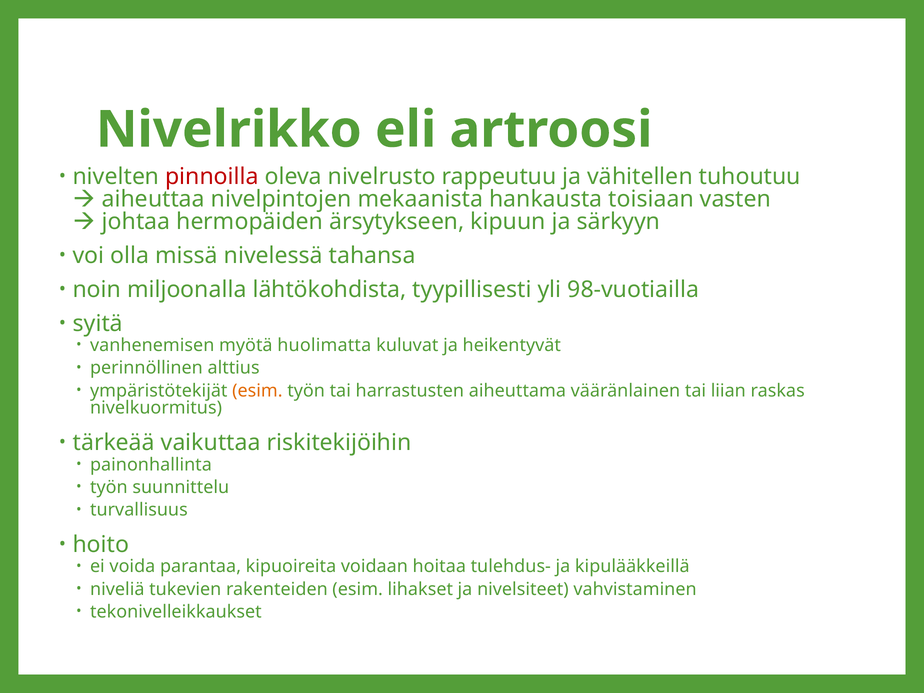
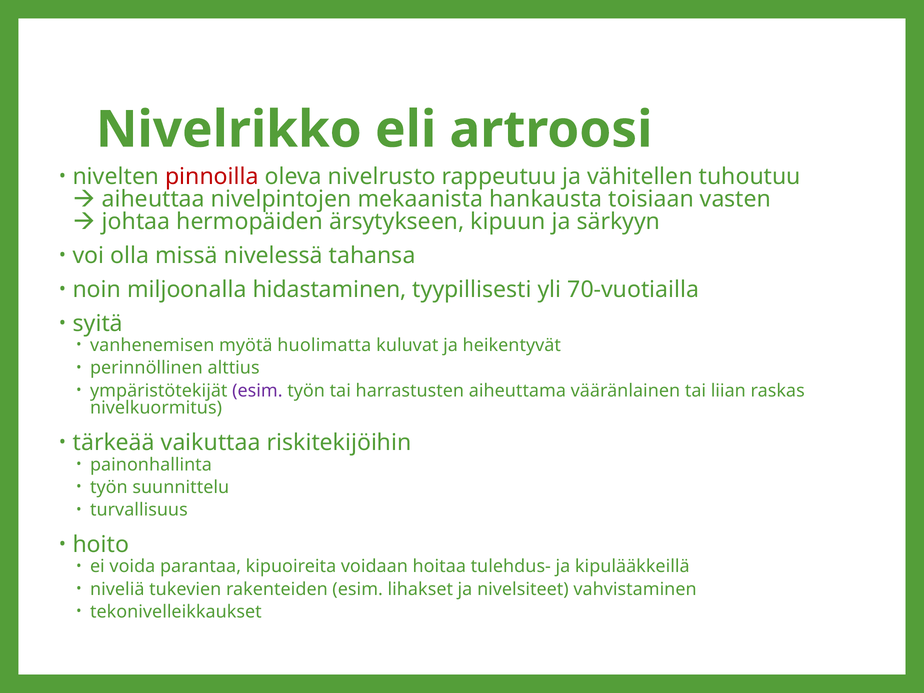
lähtökohdista: lähtökohdista -> hidastaminen
98-vuotiailla: 98-vuotiailla -> 70-vuotiailla
esim at (257, 391) colour: orange -> purple
